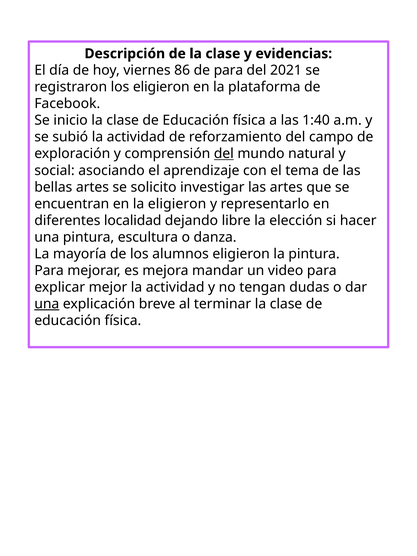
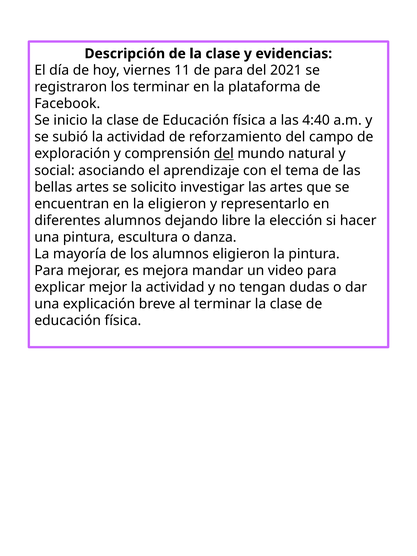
86: 86 -> 11
los eligieron: eligieron -> terminar
1:40: 1:40 -> 4:40
diferentes localidad: localidad -> alumnos
una at (47, 304) underline: present -> none
